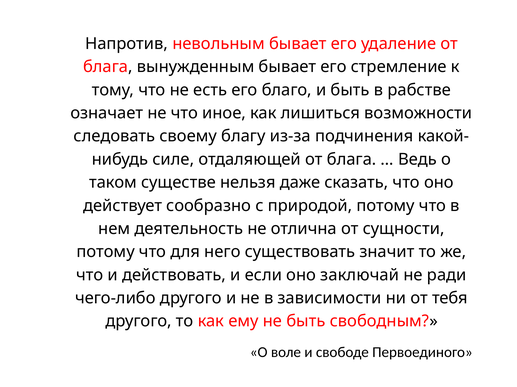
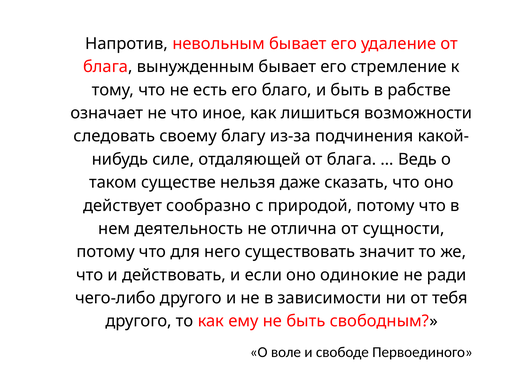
заключай: заключай -> одинокие
